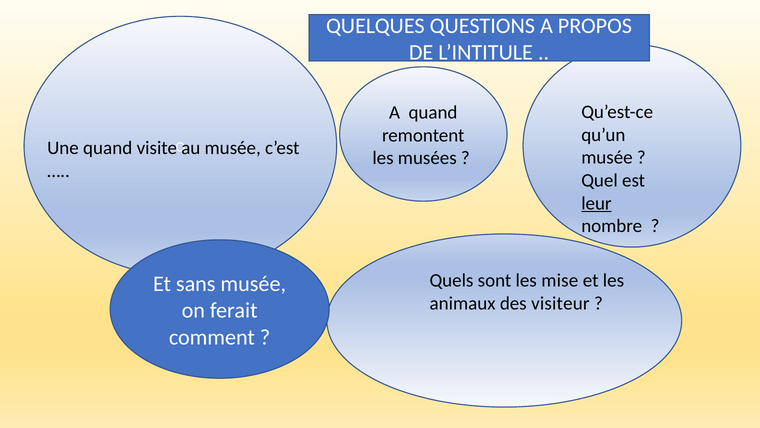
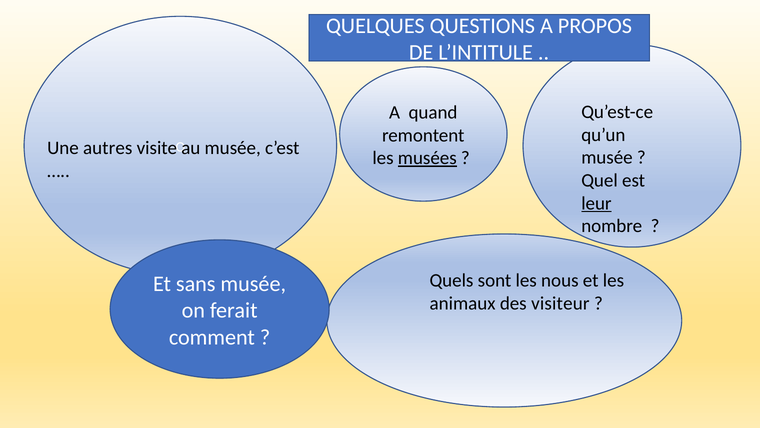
Une quand: quand -> autres
musées underline: none -> present
mise: mise -> nous
